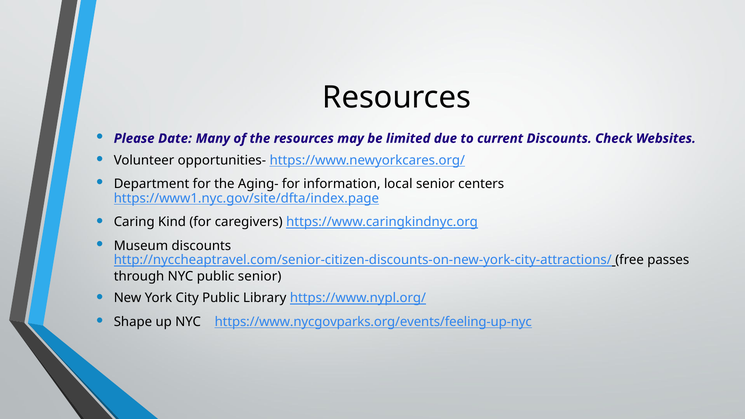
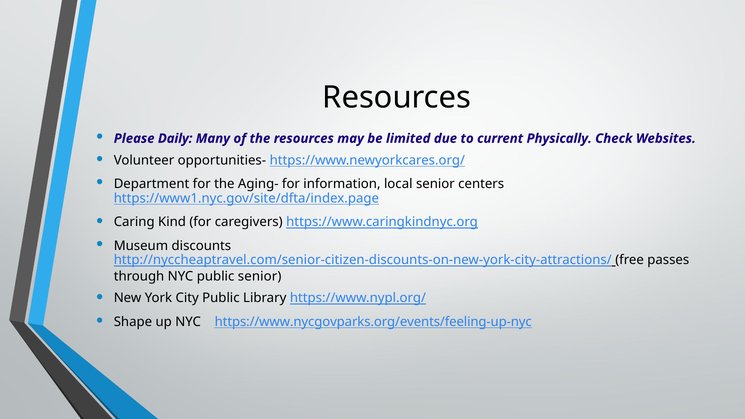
Date: Date -> Daily
current Discounts: Discounts -> Physically
